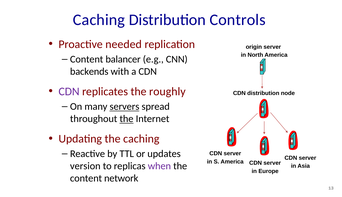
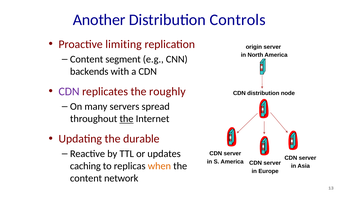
Caching at (99, 20): Caching -> Another
needed: needed -> limiting
balancer: balancer -> segment
servers underline: present -> none
the caching: caching -> durable
version: version -> caching
when colour: purple -> orange
